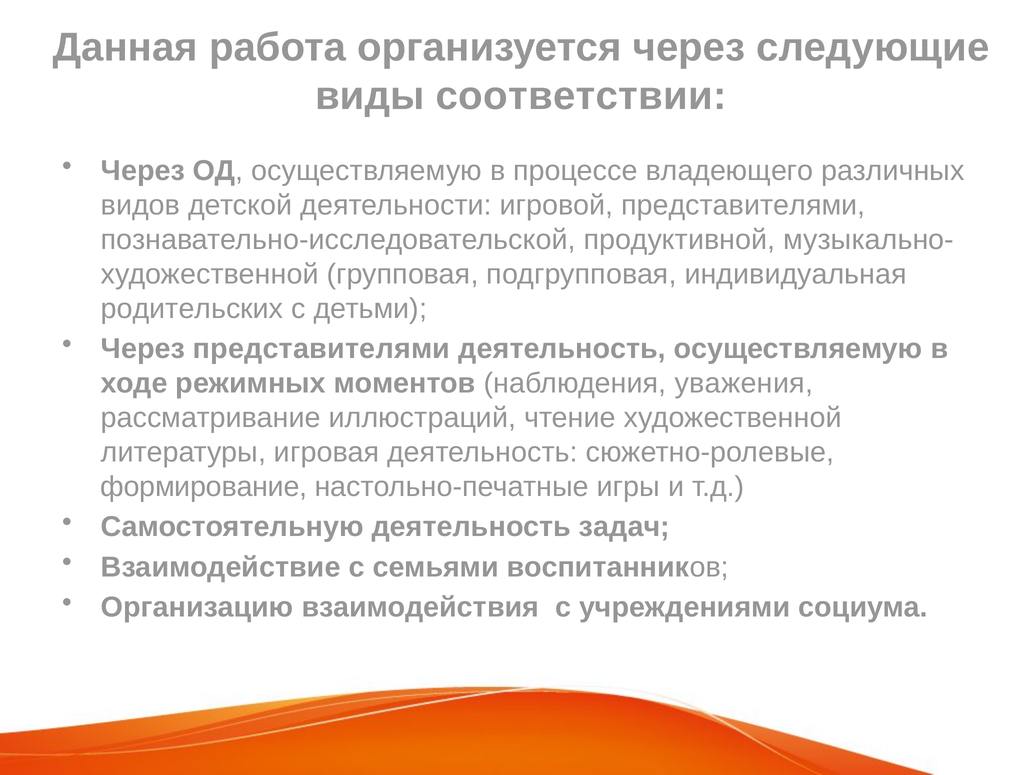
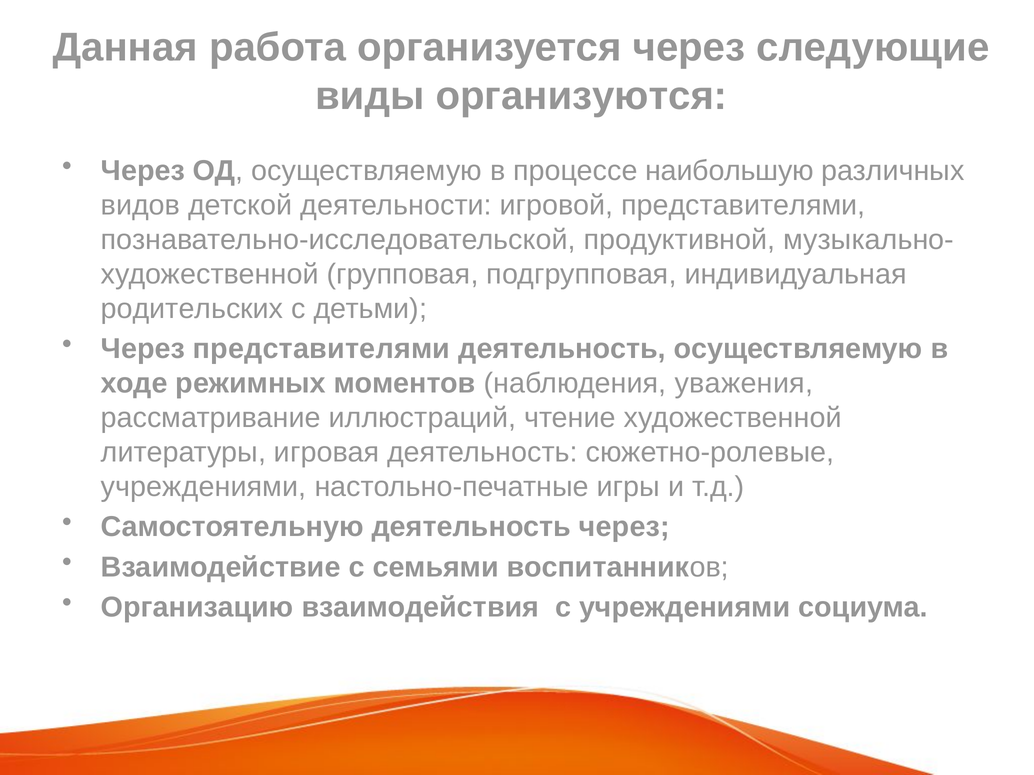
соответствии: соответствии -> организуются
владеющего: владеющего -> наибольшую
формирование at (204, 487): формирование -> учреждениями
деятельность задач: задач -> через
